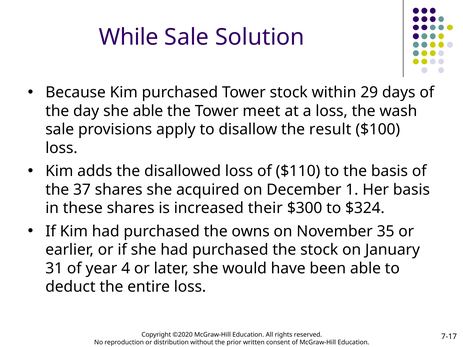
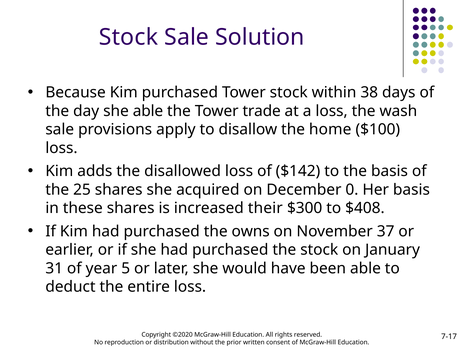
While at (129, 37): While -> Stock
29: 29 -> 38
meet: meet -> trade
result: result -> home
$110: $110 -> $142
37: 37 -> 25
1: 1 -> 0
$324: $324 -> $408
35: 35 -> 37
4: 4 -> 5
